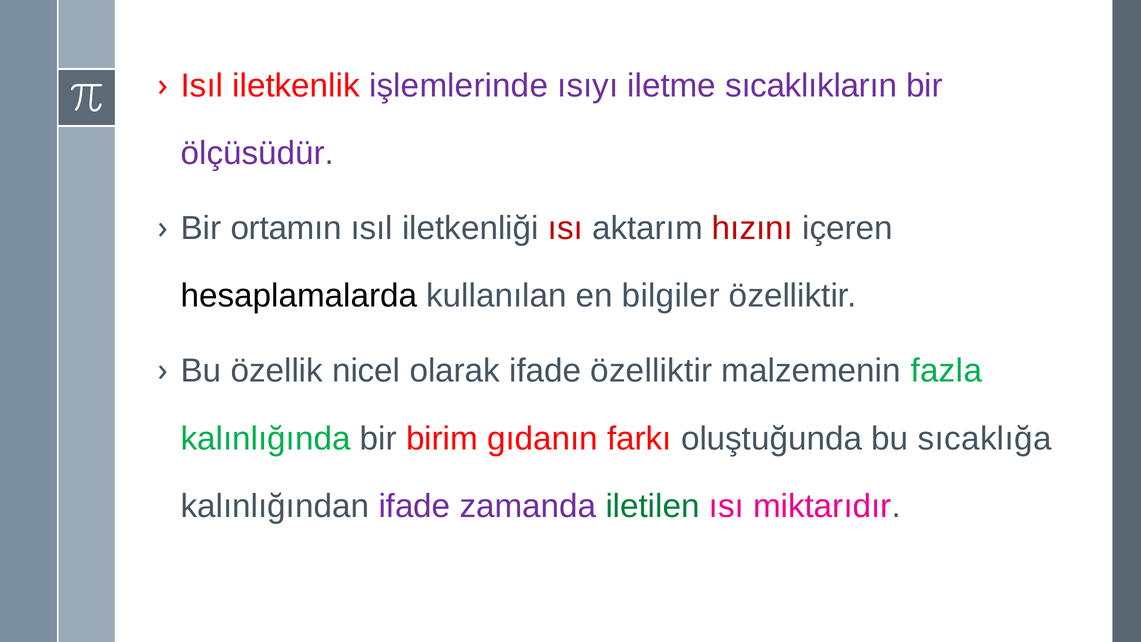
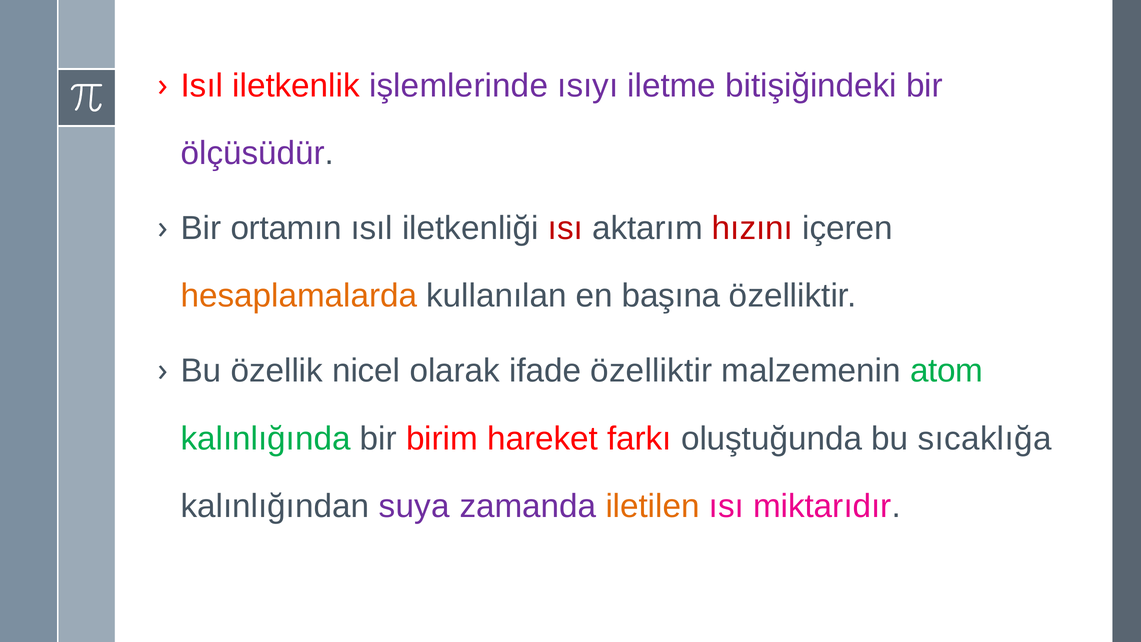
sıcaklıkların: sıcaklıkların -> bitişiğindeki
hesaplamalarda colour: black -> orange
bilgiler: bilgiler -> başına
fazla: fazla -> atom
gıdanın: gıdanın -> hareket
kalınlığından ifade: ifade -> suya
iletilen colour: green -> orange
